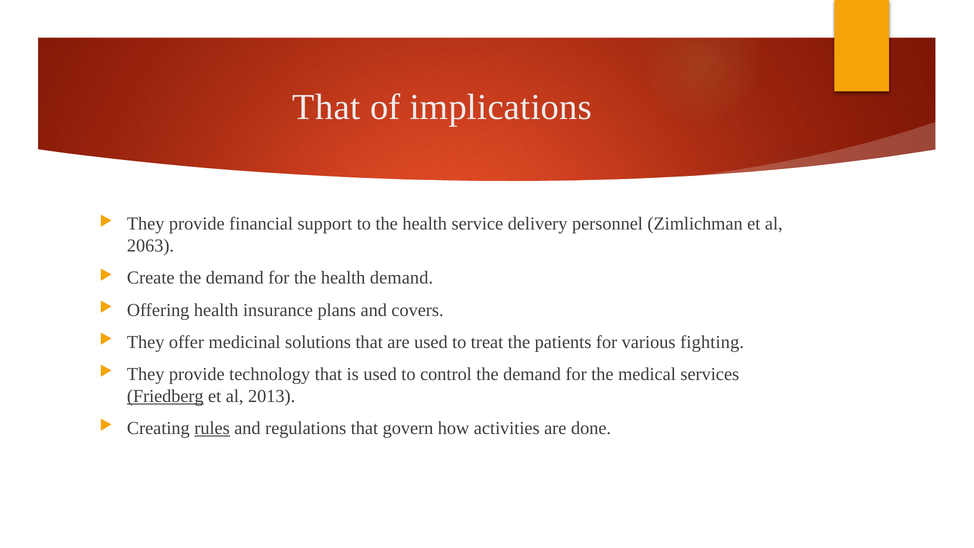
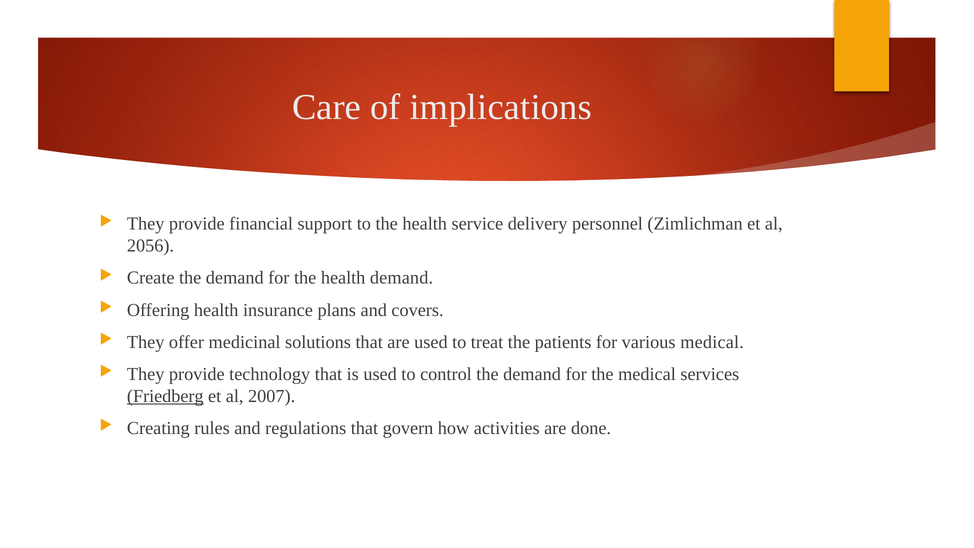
That at (326, 107): That -> Care
2063: 2063 -> 2056
various fighting: fighting -> medical
2013: 2013 -> 2007
rules underline: present -> none
